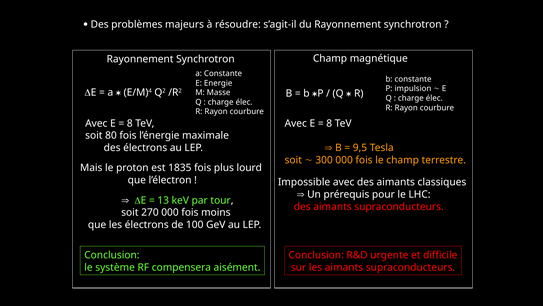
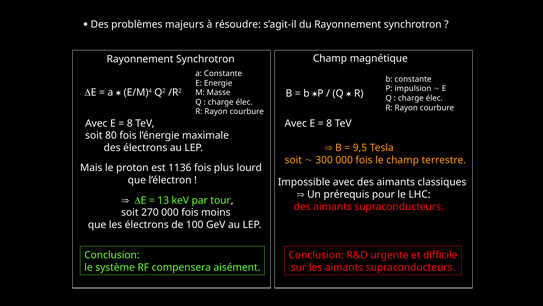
1835: 1835 -> 1136
